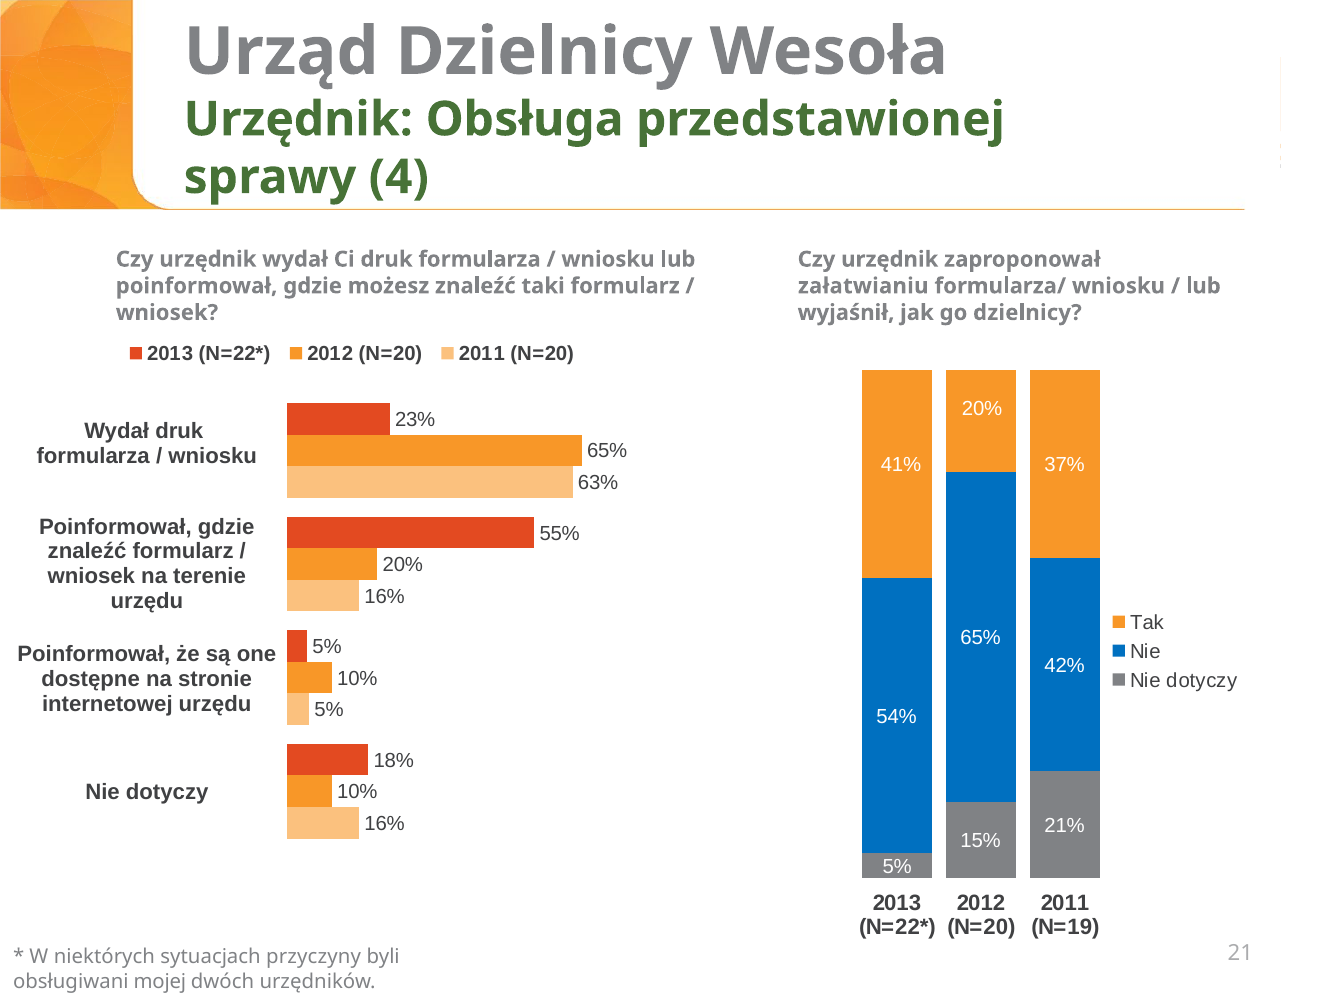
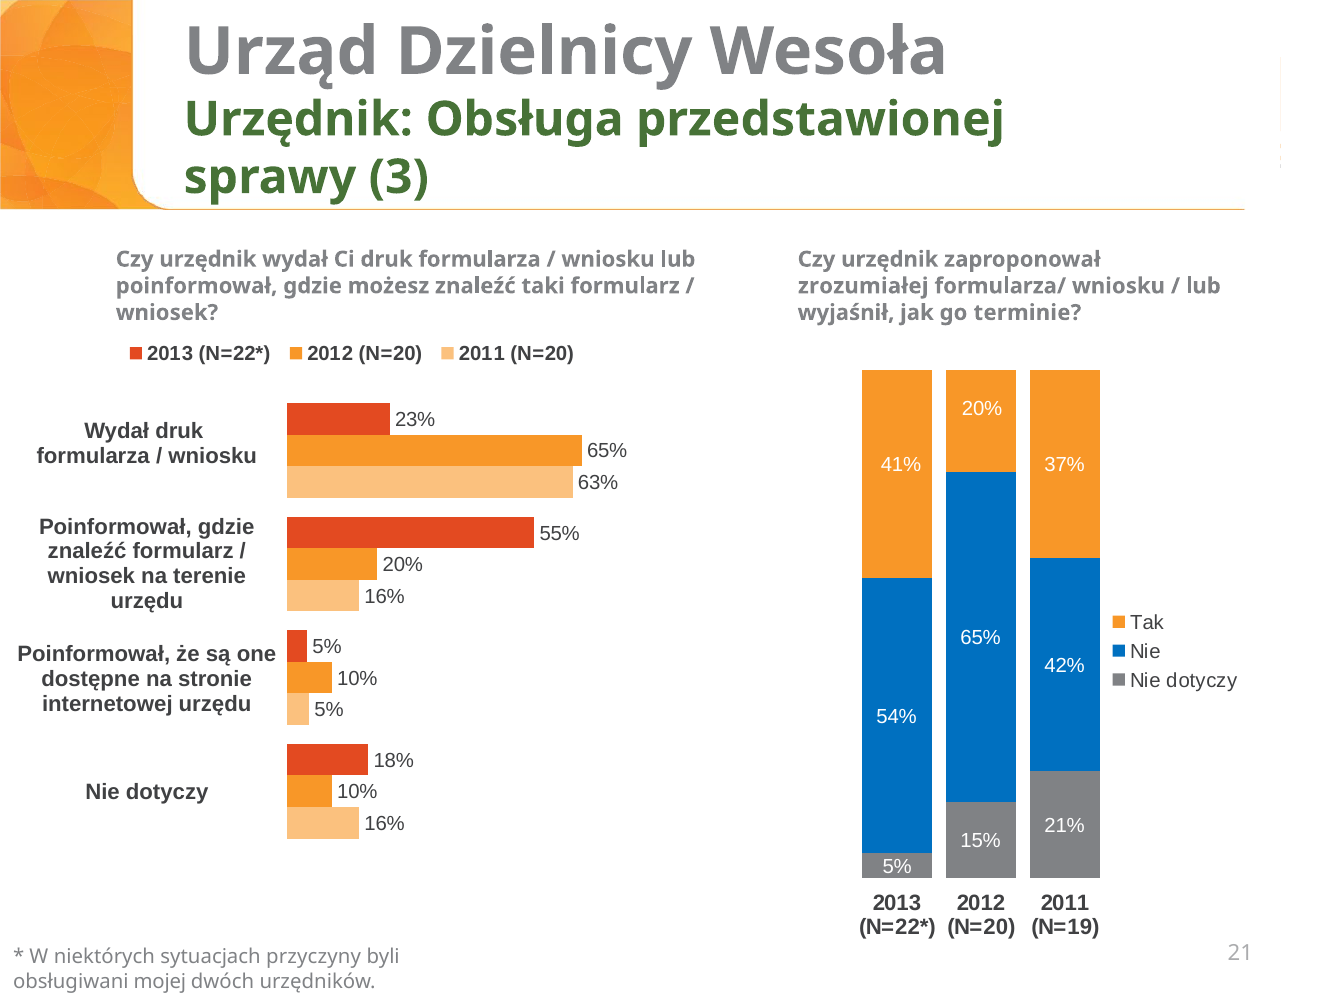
4: 4 -> 3
załatwianiu: załatwianiu -> zrozumiałej
go dzielnicy: dzielnicy -> terminie
